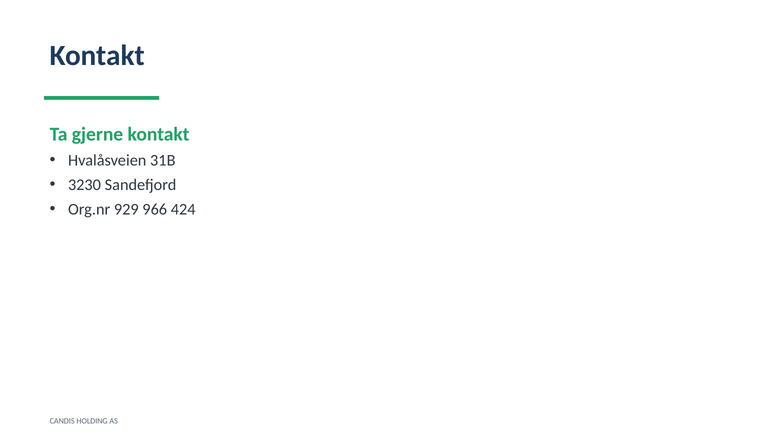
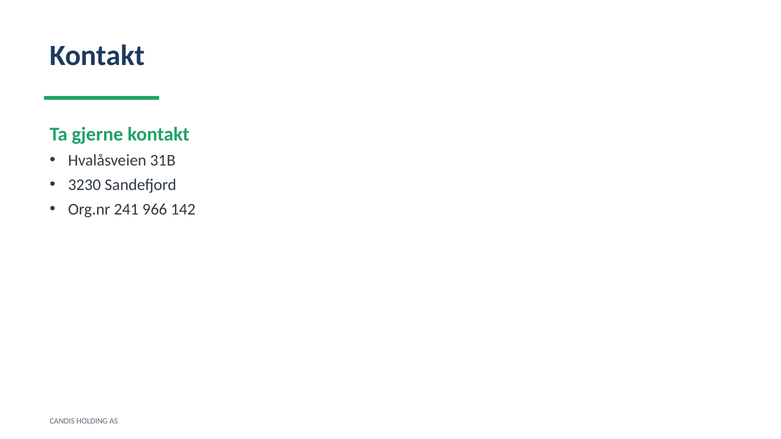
929: 929 -> 241
424: 424 -> 142
